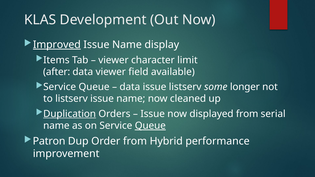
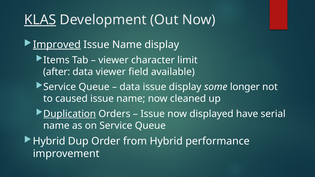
KLAS underline: none -> present
issue listserv: listserv -> display
to listserv: listserv -> caused
displayed from: from -> have
Queue at (150, 126) underline: present -> none
Patron at (49, 141): Patron -> Hybrid
